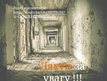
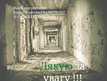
Дякую colour: orange -> green
